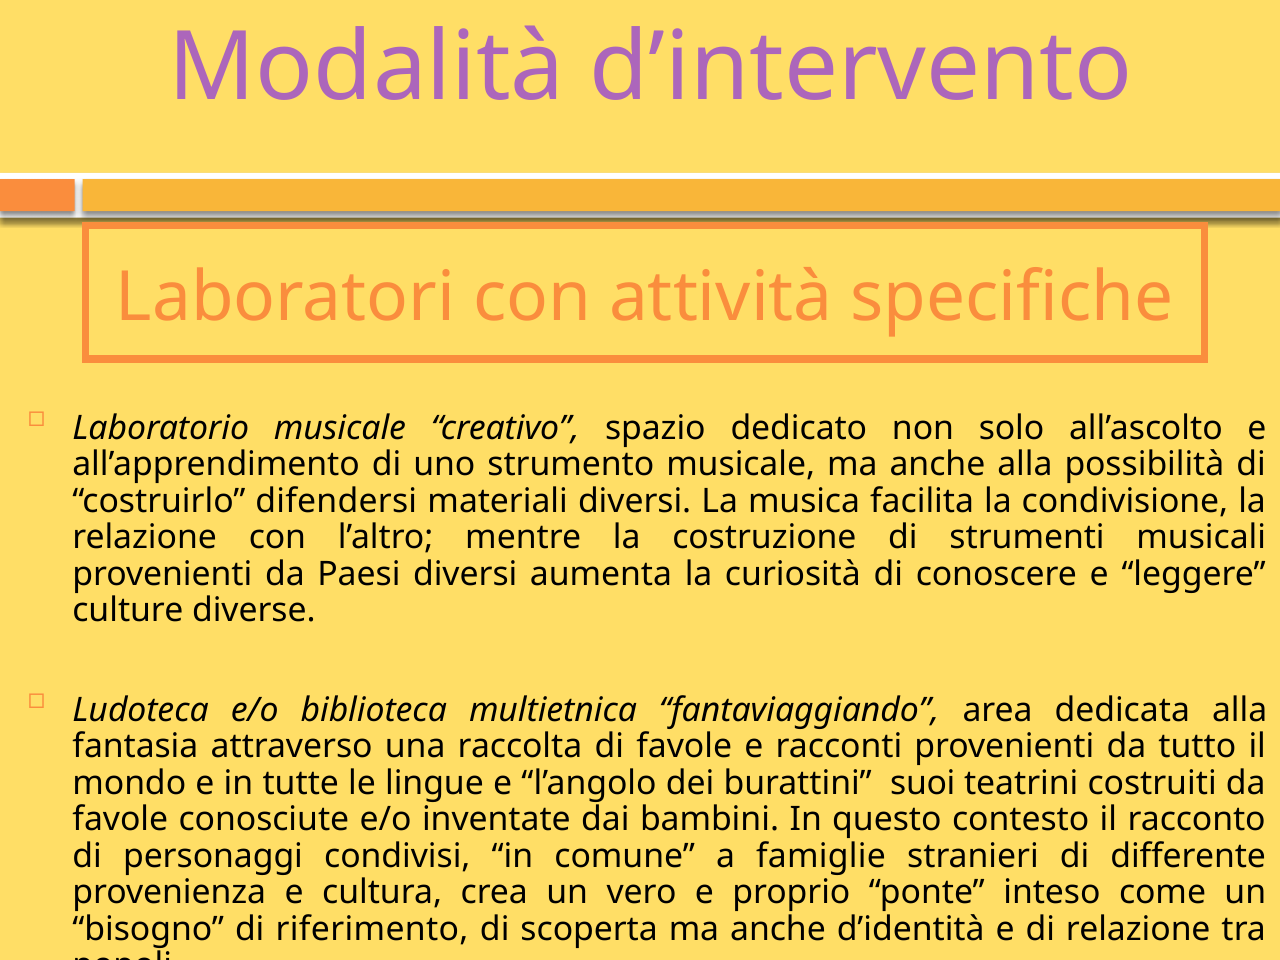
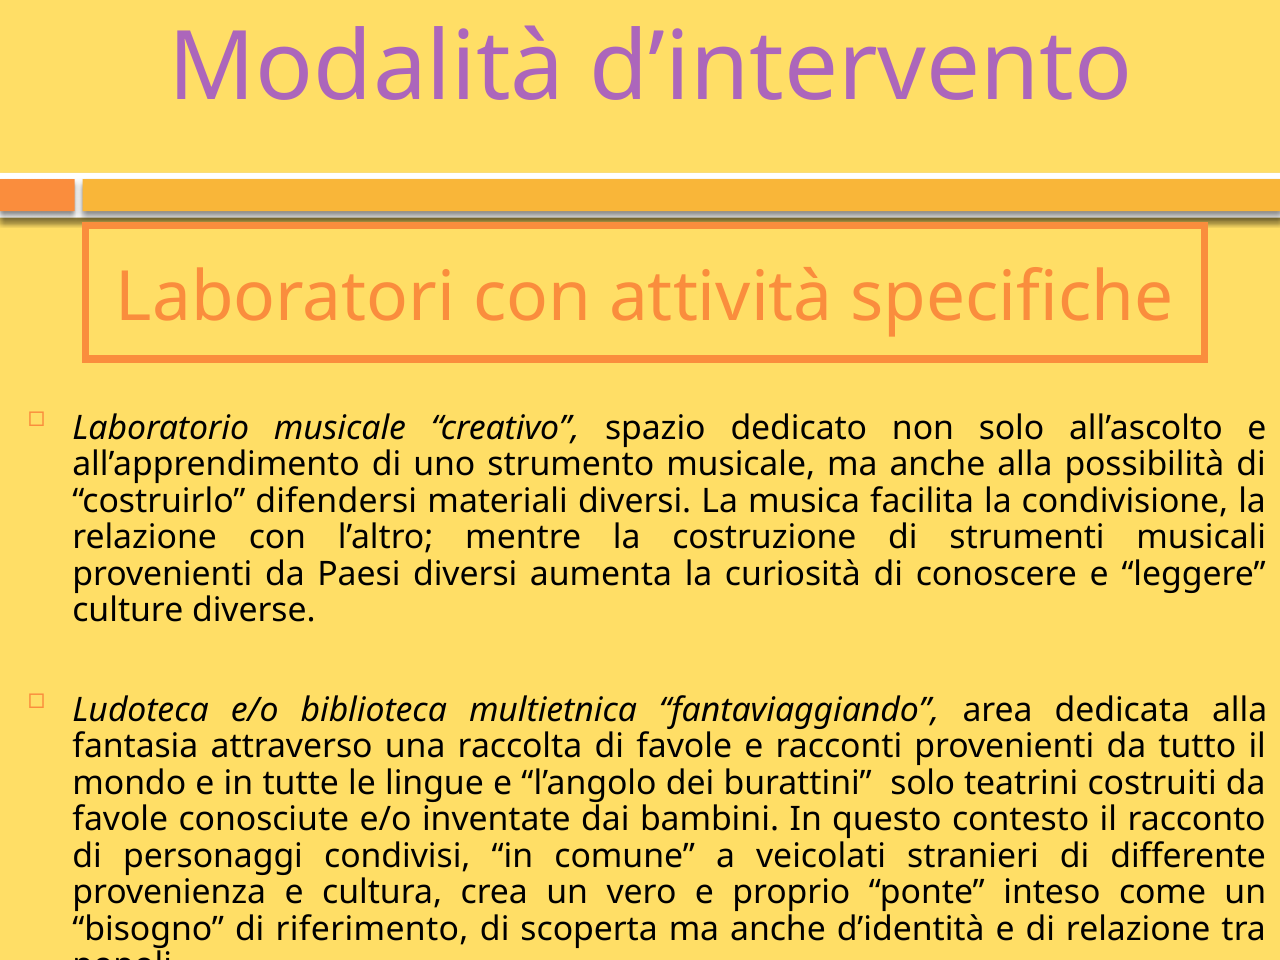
burattini suoi: suoi -> solo
famiglie: famiglie -> veicolati
